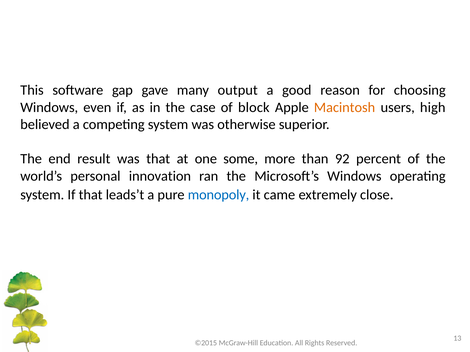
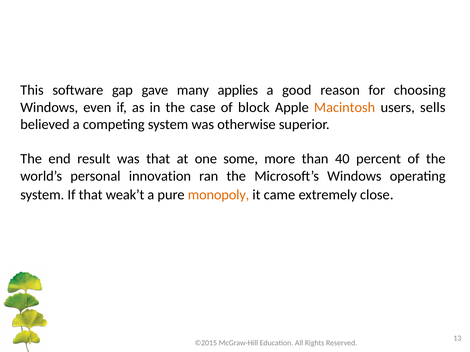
output: output -> applies
high: high -> sells
92: 92 -> 40
leads’t: leads’t -> weak’t
monopoly colour: blue -> orange
